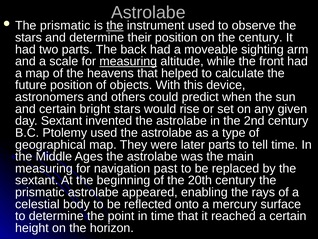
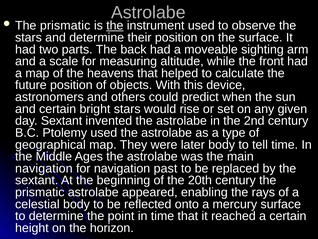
the century: century -> surface
measuring at (128, 61) underline: present -> none
later parts: parts -> body
measuring at (44, 168): measuring -> navigation
